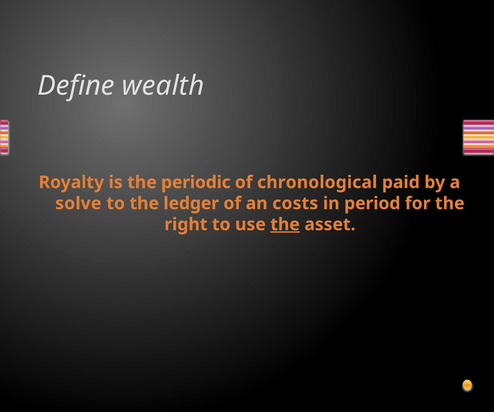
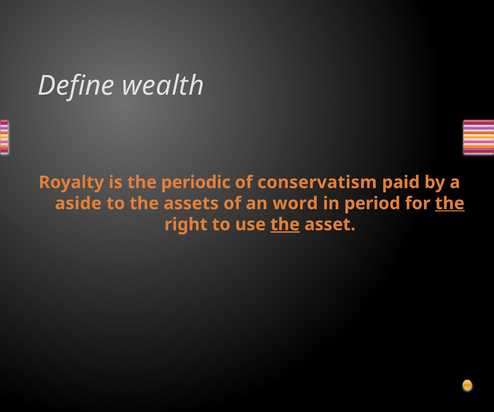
chronological: chronological -> conservatism
solve: solve -> aside
ledger: ledger -> assets
costs: costs -> word
the at (450, 203) underline: none -> present
